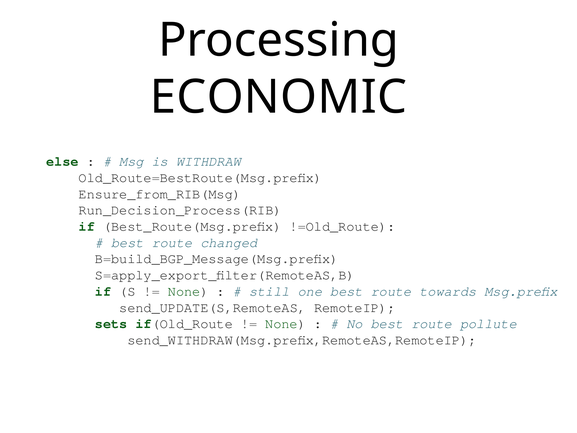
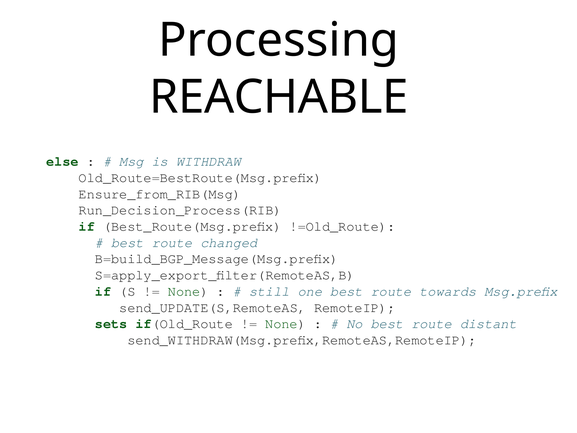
ECONOMIC: ECONOMIC -> REACHABLE
pollute: pollute -> distant
